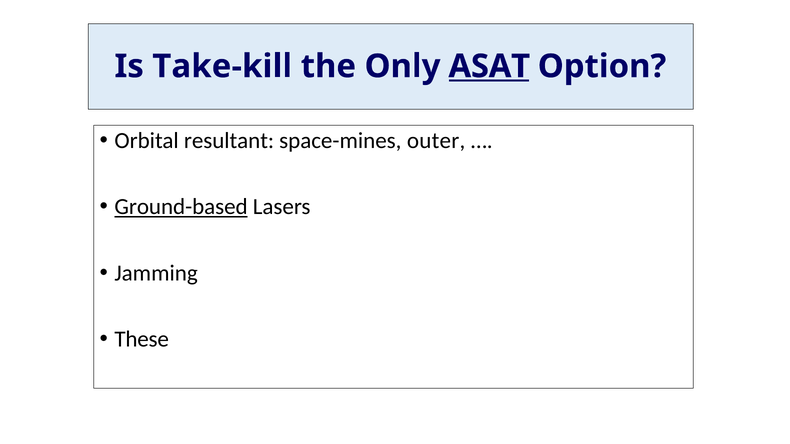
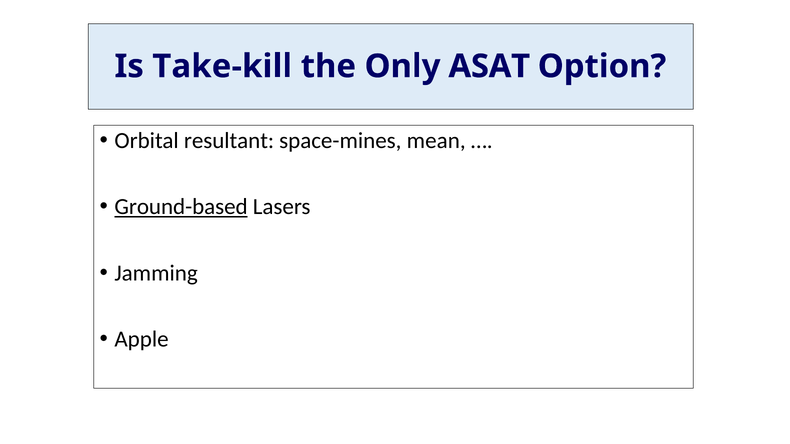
ASAT underline: present -> none
outer: outer -> mean
These: These -> Apple
